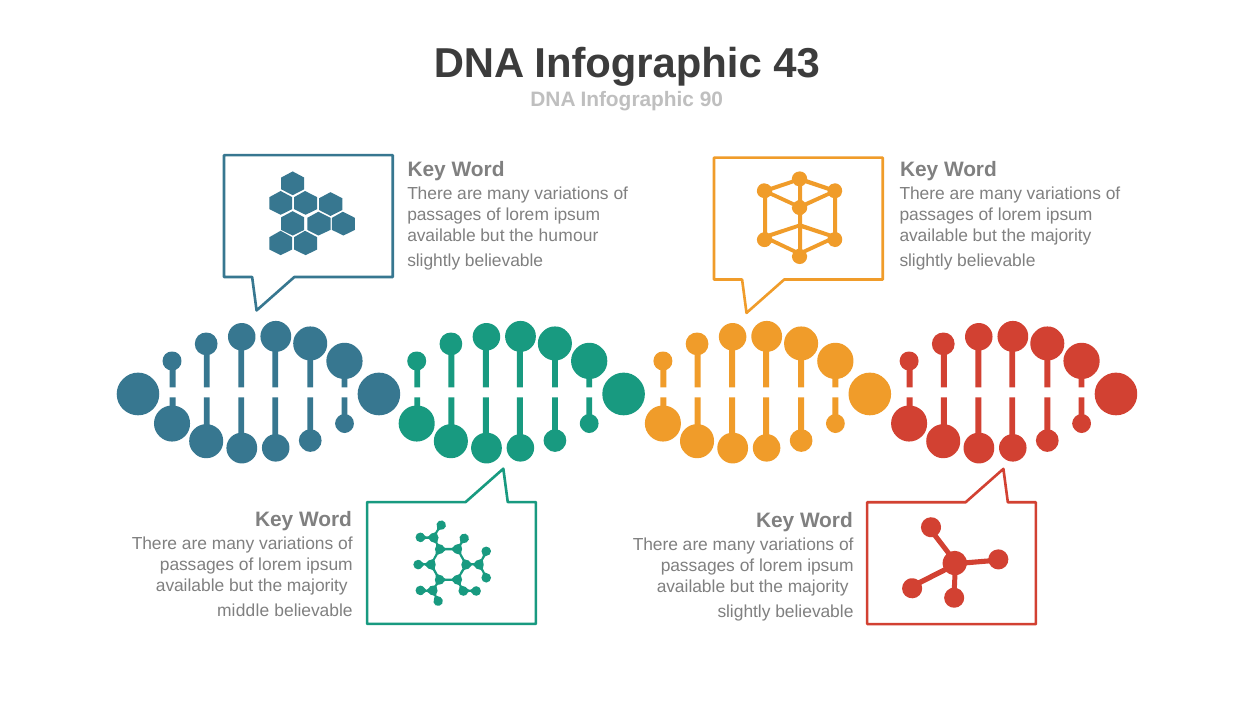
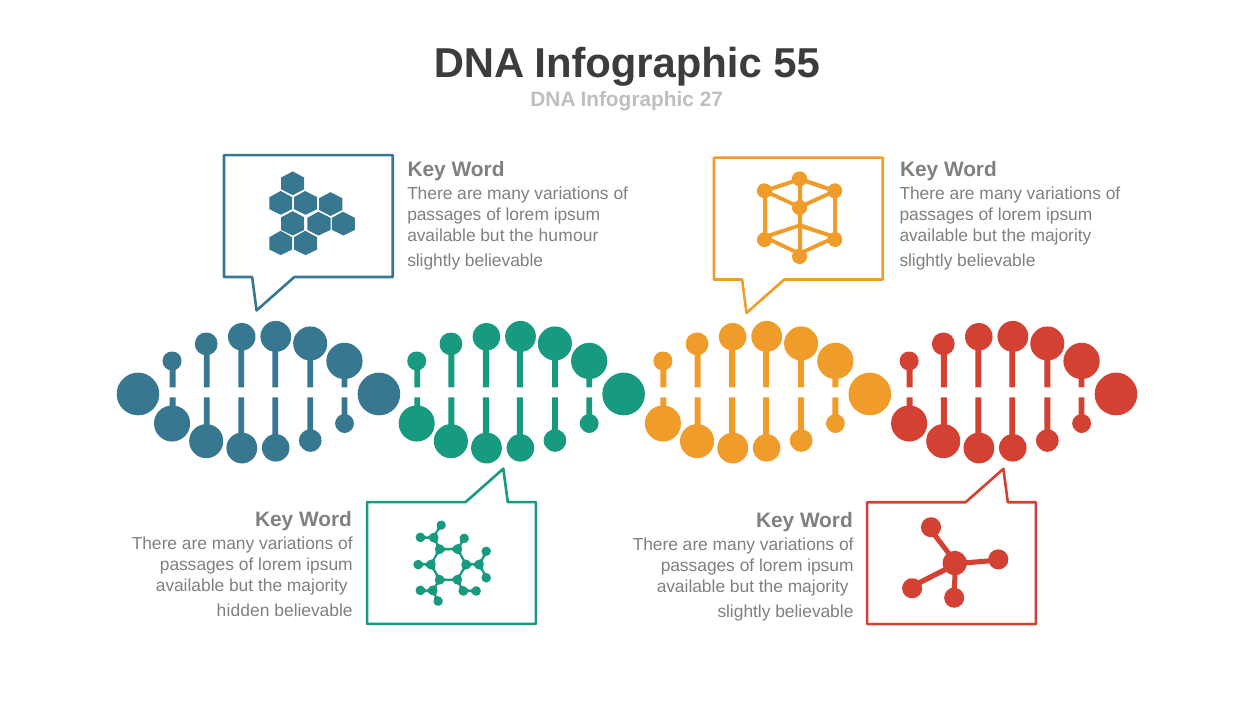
43: 43 -> 55
90: 90 -> 27
middle: middle -> hidden
